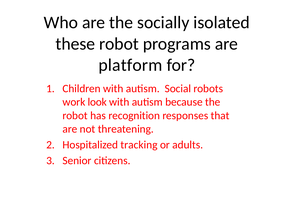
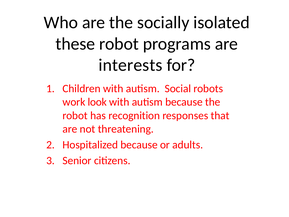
platform: platform -> interests
Hospitalized tracking: tracking -> because
